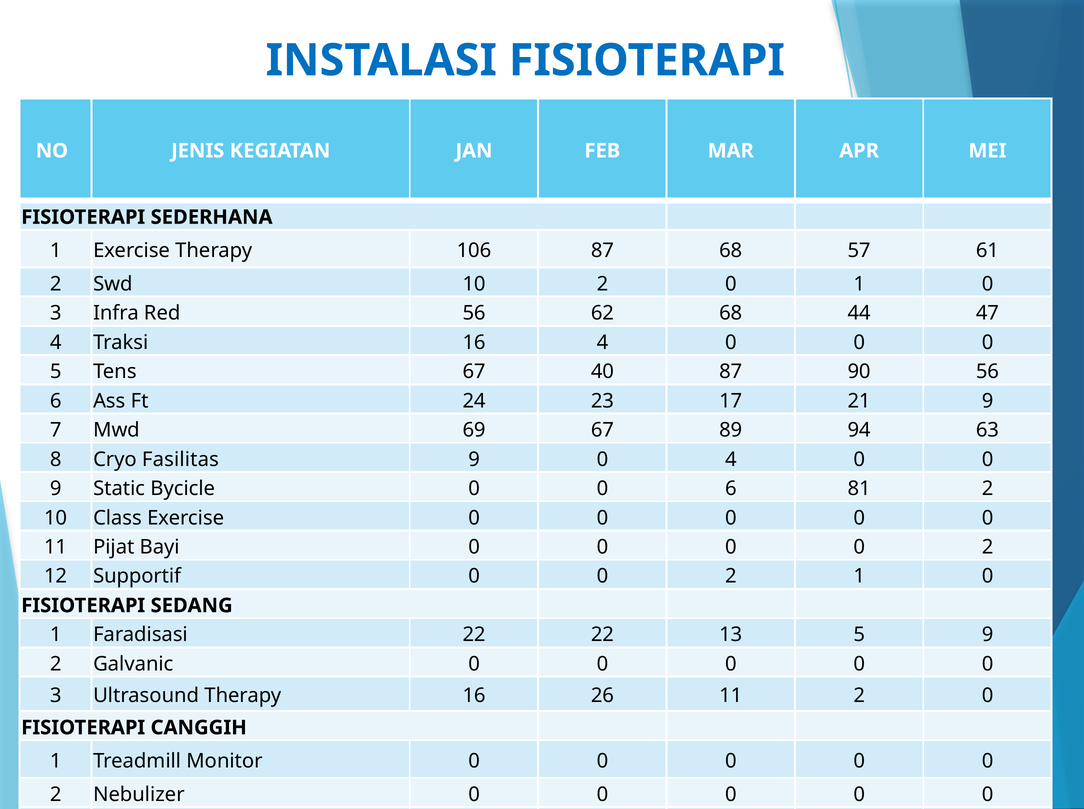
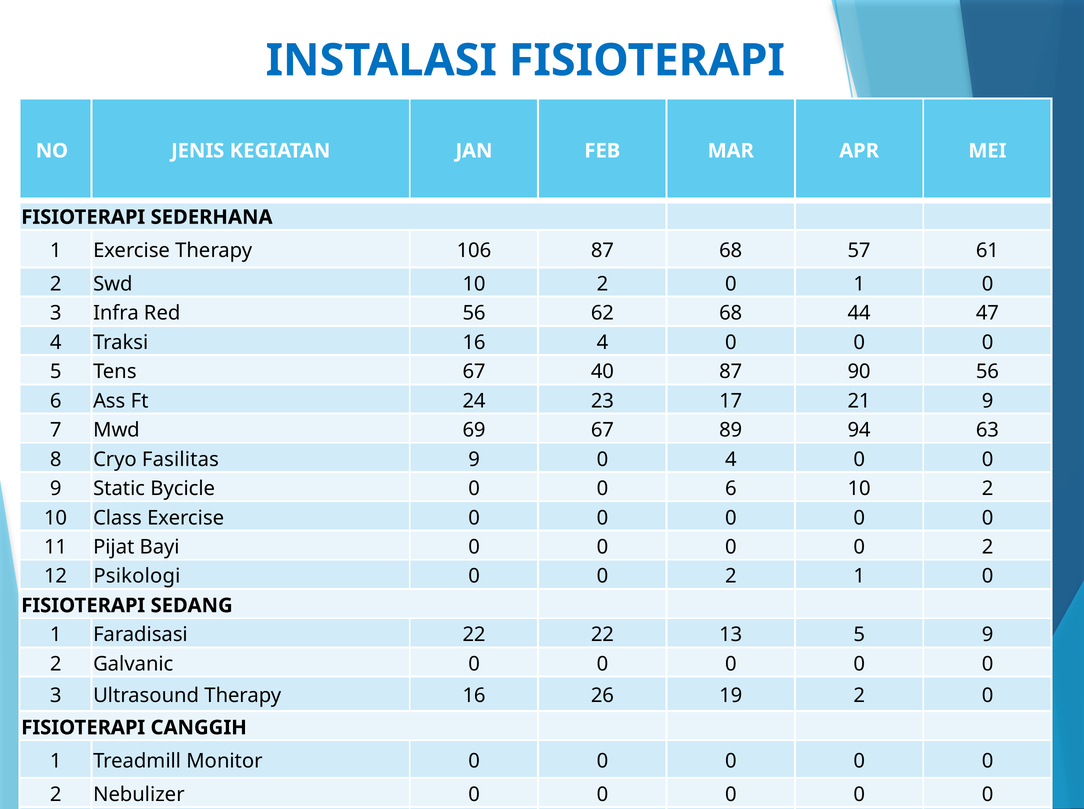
6 81: 81 -> 10
Supportif: Supportif -> Psikologi
26 11: 11 -> 19
